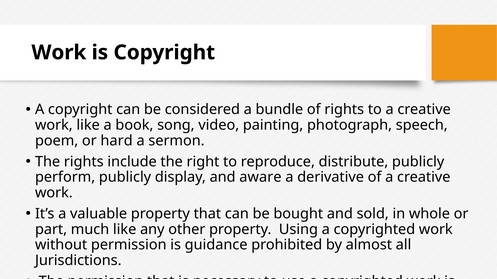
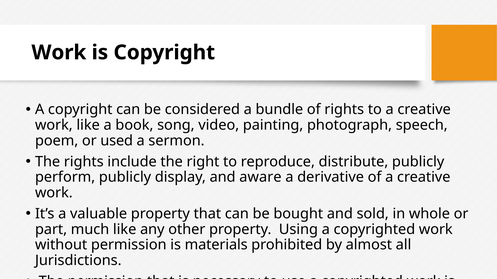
hard: hard -> used
guidance: guidance -> materials
